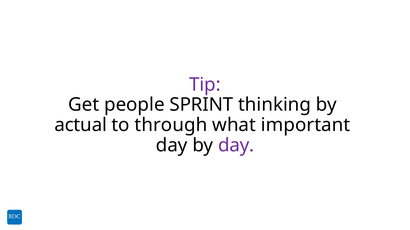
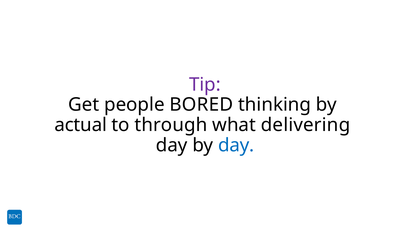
SPRINT: SPRINT -> BORED
important: important -> delivering
day at (236, 146) colour: purple -> blue
